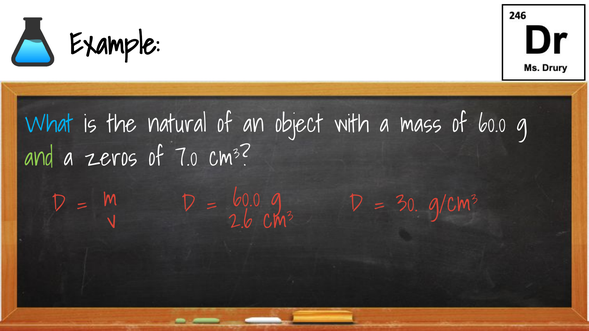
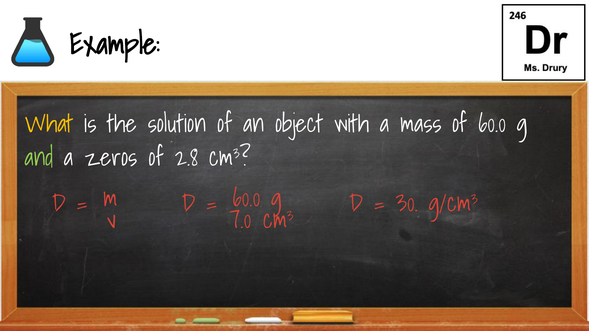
What colour: light blue -> yellow
natural: natural -> solution
7.0: 7.0 -> 2.8
2.6: 2.6 -> 7.0
